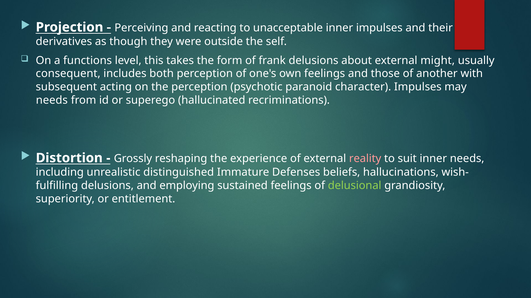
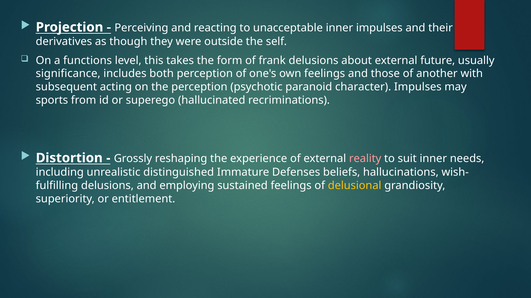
might: might -> future
consequent: consequent -> significance
needs at (52, 100): needs -> sports
delusional colour: light green -> yellow
